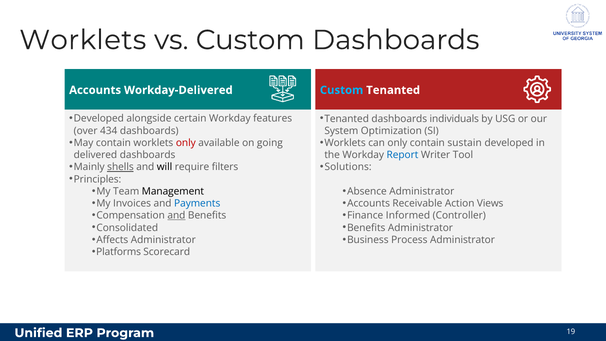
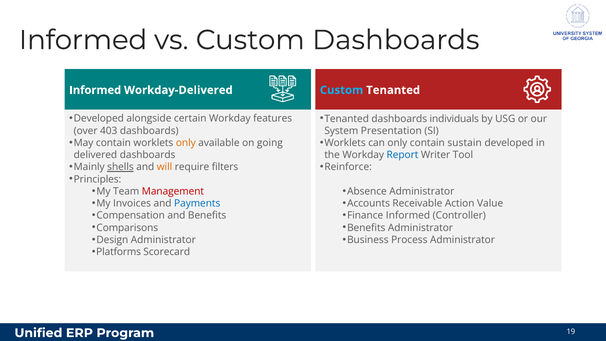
Worklets at (83, 40): Worklets -> Informed
Accounts at (95, 90): Accounts -> Informed
434: 434 -> 403
Optimization: Optimization -> Presentation
only at (186, 143) colour: red -> orange
will colour: black -> orange
Solutions: Solutions -> Reinforce
Management colour: black -> red
Views: Views -> Value
and at (176, 216) underline: present -> none
Consolidated: Consolidated -> Comparisons
Affects: Affects -> Design
